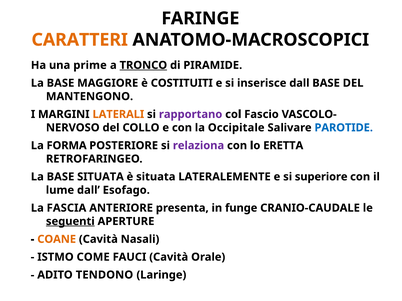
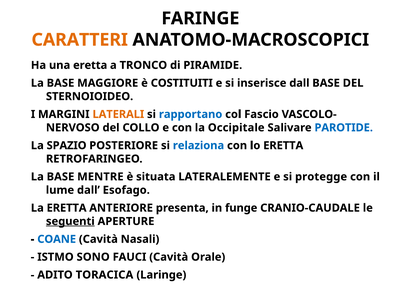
una prime: prime -> eretta
TRONCO underline: present -> none
MANTENGONO: MANTENGONO -> STERNOIOIDEO
rapportano colour: purple -> blue
FORMA: FORMA -> SPAZIO
relaziona colour: purple -> blue
BASE SITUATA: SITUATA -> MENTRE
superiore: superiore -> protegge
La FASCIA: FASCIA -> ERETTA
COANE colour: orange -> blue
COME: COME -> SONO
TENDONO: TENDONO -> TORACICA
